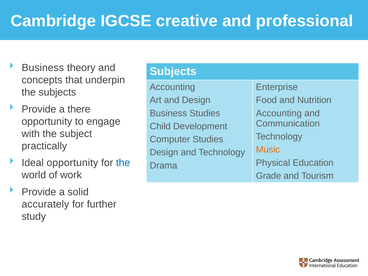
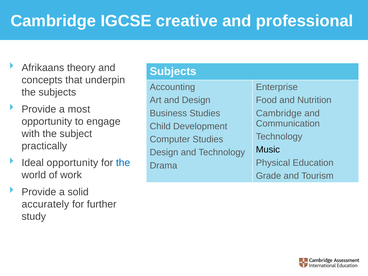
Business at (43, 68): Business -> Afrikaans
there: there -> most
Accounting at (279, 113): Accounting -> Cambridge
Music colour: orange -> black
